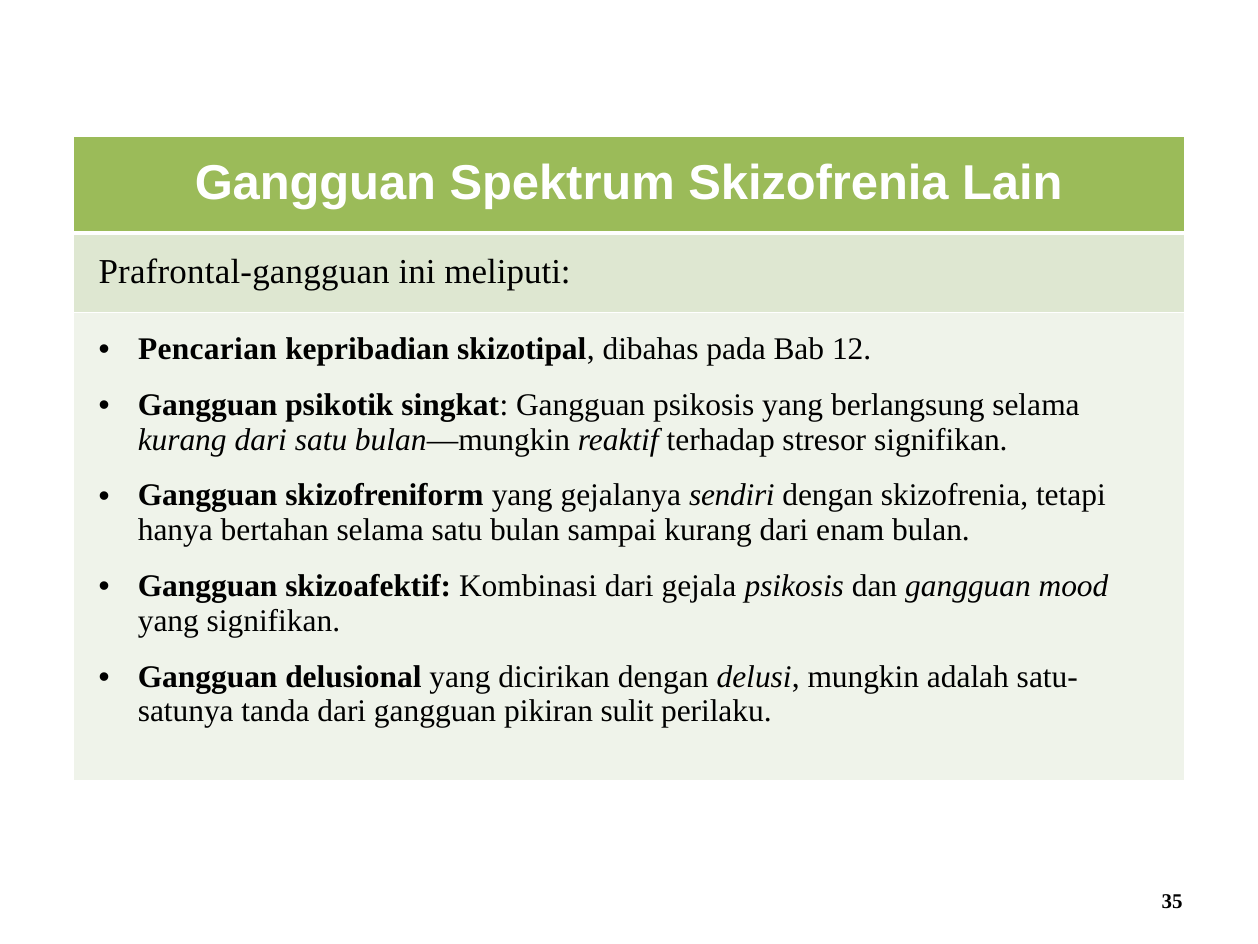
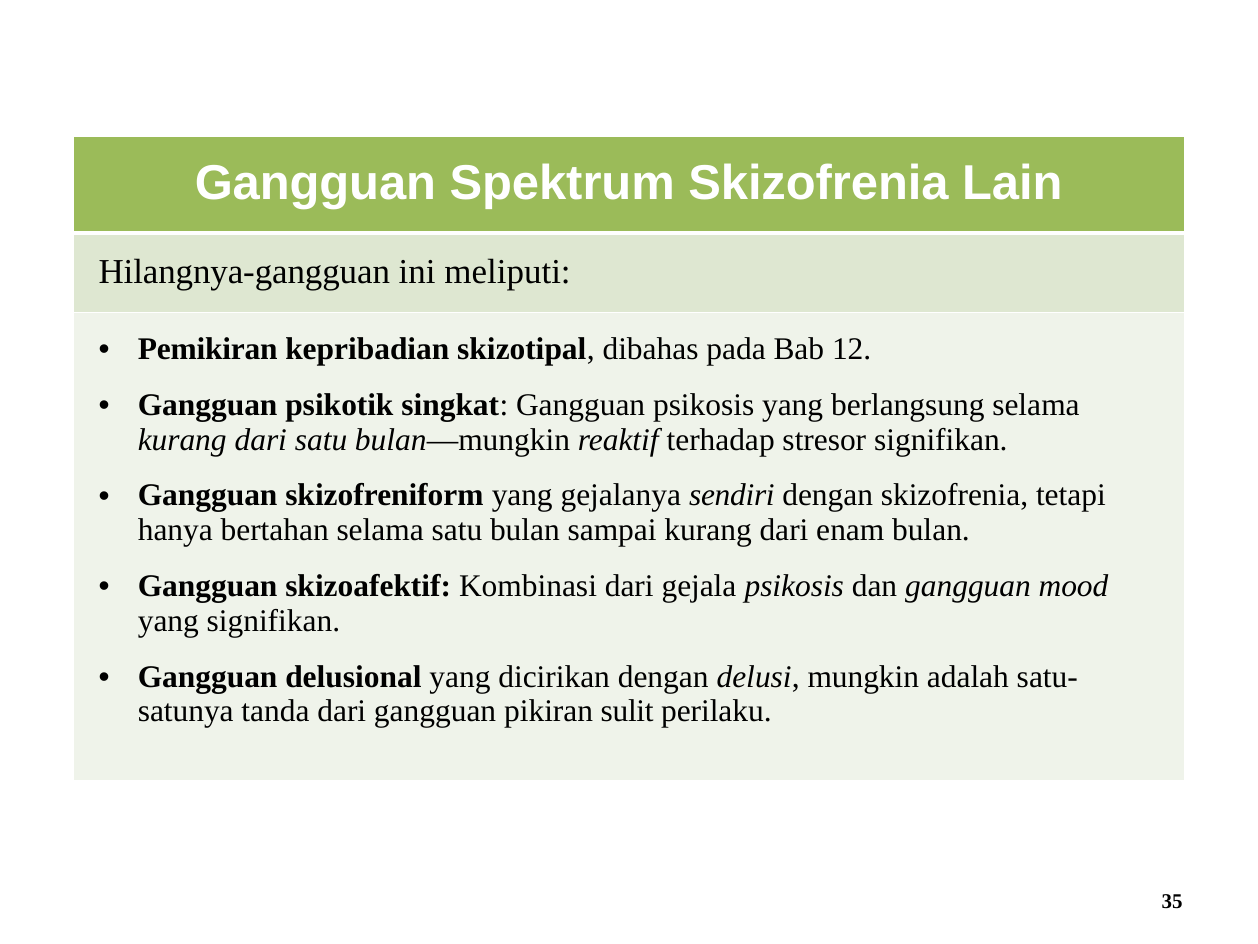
Prafrontal-gangguan: Prafrontal-gangguan -> Hilangnya-gangguan
Pencarian: Pencarian -> Pemikiran
